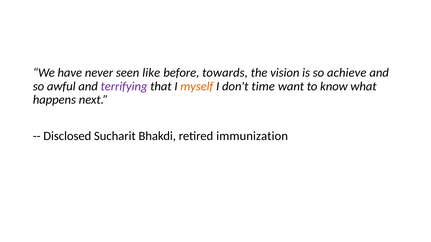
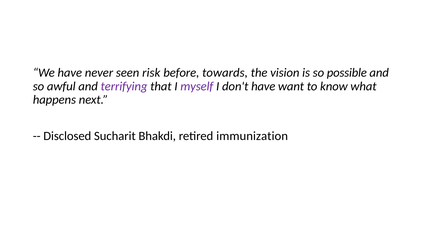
like: like -> risk
achieve: achieve -> possible
myself colour: orange -> purple
don't time: time -> have
